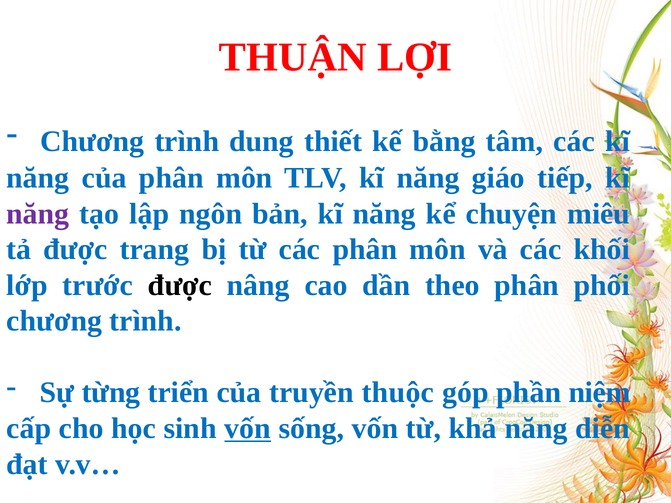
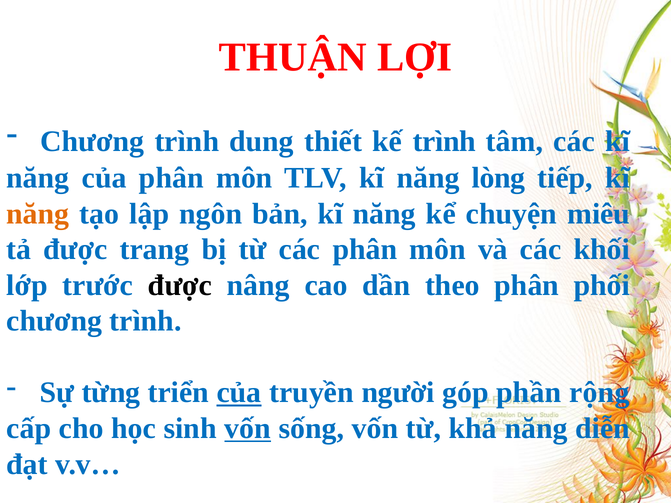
kế bằng: bằng -> trình
giáo: giáo -> lòng
năng at (38, 214) colour: purple -> orange
của at (239, 393) underline: none -> present
thuộc: thuộc -> người
niệm: niệm -> rộng
